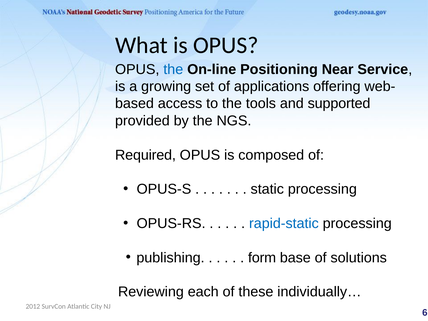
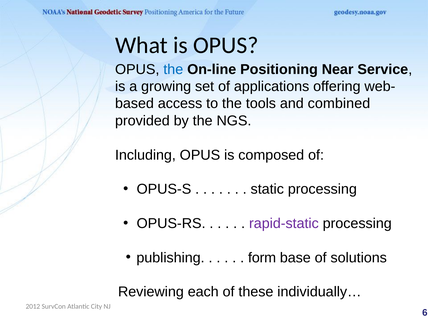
supported: supported -> combined
Required: Required -> Including
rapid-static colour: blue -> purple
